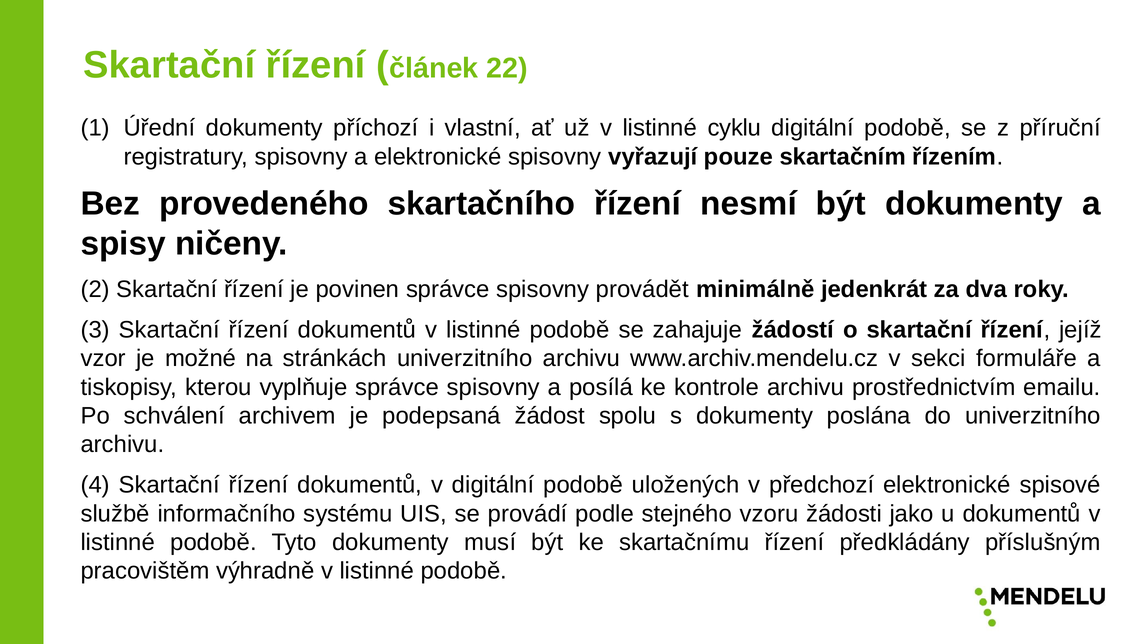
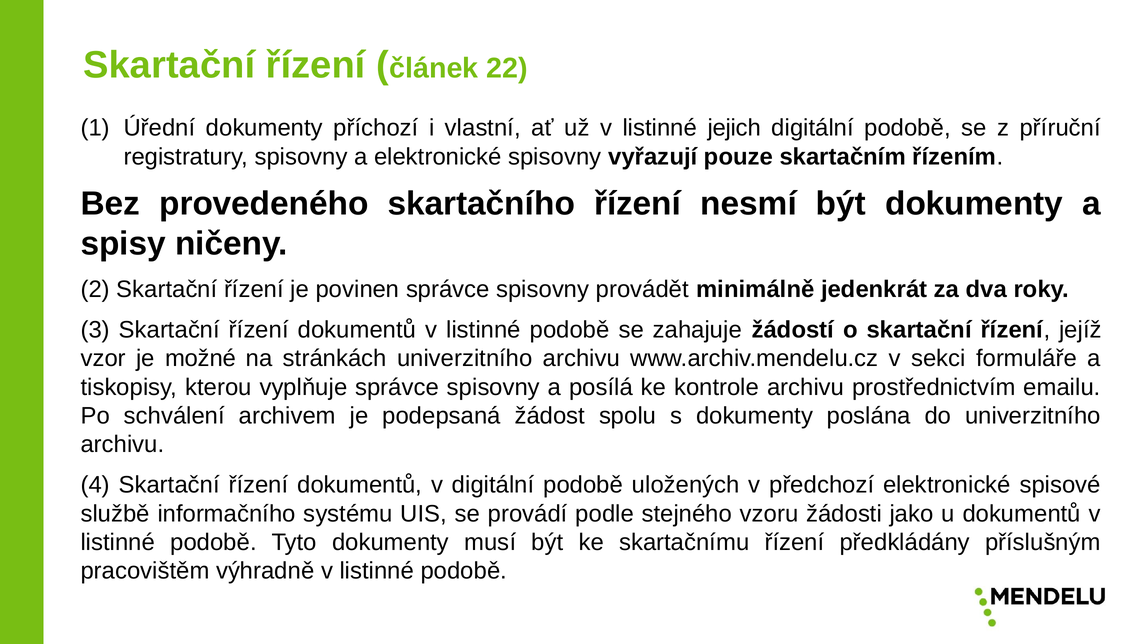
cyklu: cyklu -> jejich
